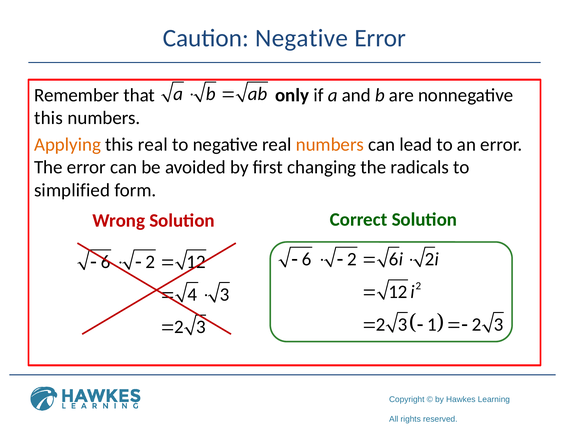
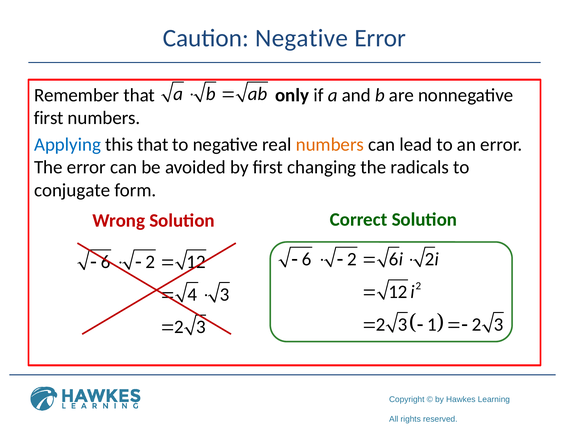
this at (49, 118): this -> first
Applying colour: orange -> blue
this real: real -> that
simplified: simplified -> conjugate
